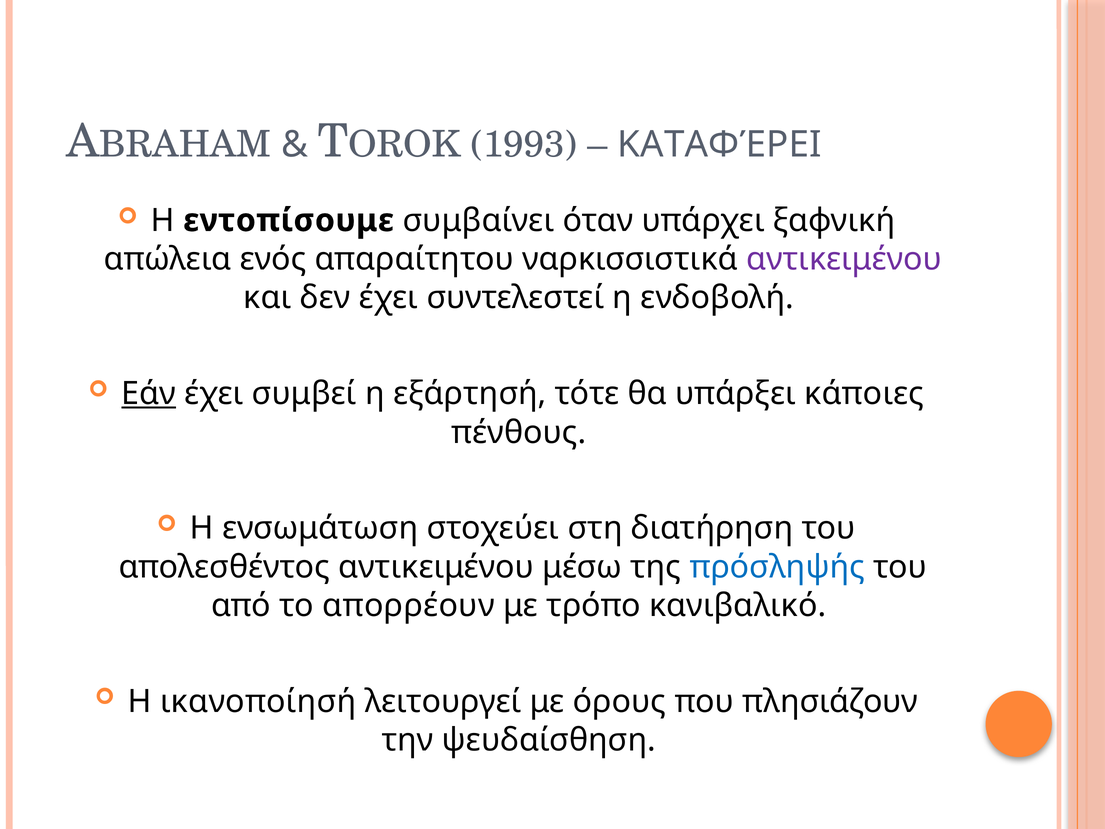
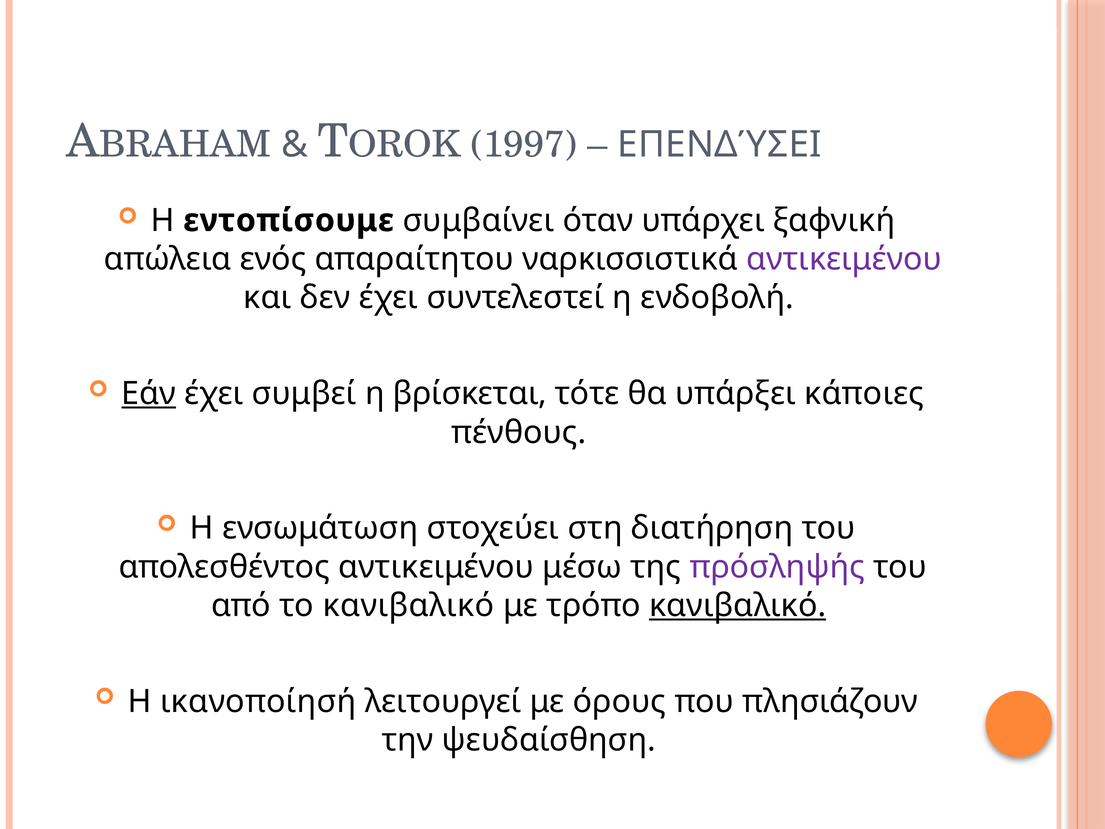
1993: 1993 -> 1997
ΚΑΤΑΦΈΡΕΙ: ΚΑΤΑΦΈΡΕΙ -> ΕΠΕΝΔΎΣΕΙ
εξάρτησή: εξάρτησή -> βρίσκεται
πρόσληψής colour: blue -> purple
το απορρέουν: απορρέουν -> κανιβαλικό
κανιβαλικό at (738, 605) underline: none -> present
